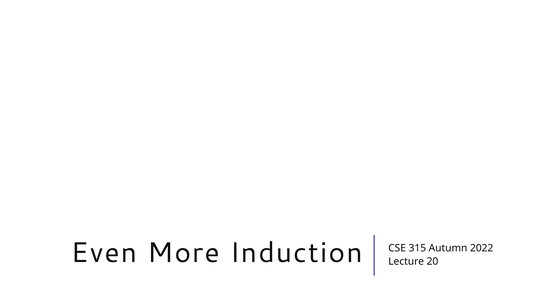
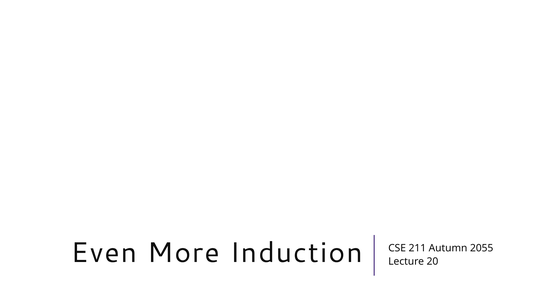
315: 315 -> 211
2022: 2022 -> 2055
